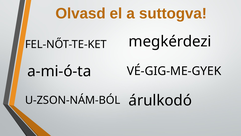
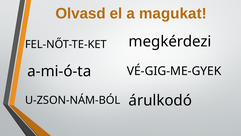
suttogva: suttogva -> magukat
